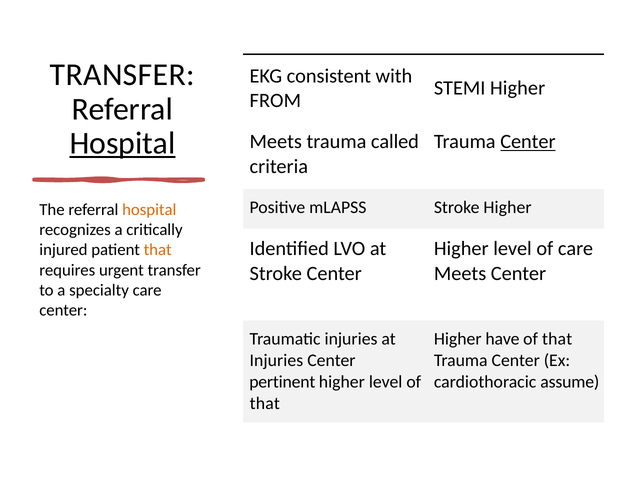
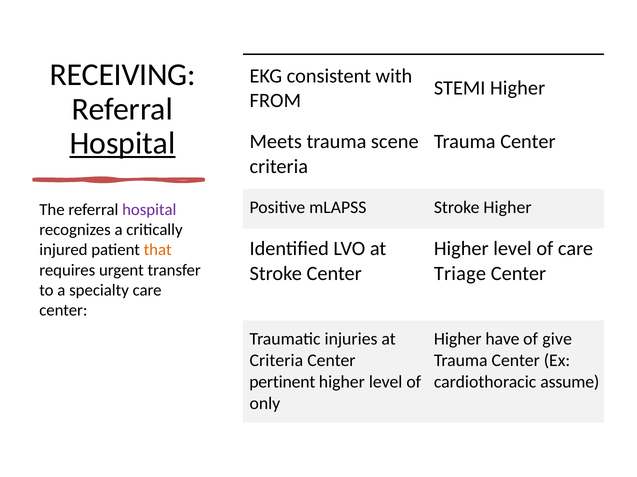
TRANSFER at (122, 75): TRANSFER -> RECEIVING
called: called -> scene
Center at (528, 142) underline: present -> none
hospital at (149, 210) colour: orange -> purple
Meets at (460, 274): Meets -> Triage
that at (557, 339): that -> give
Injuries at (276, 361): Injuries -> Criteria
that at (265, 404): that -> only
